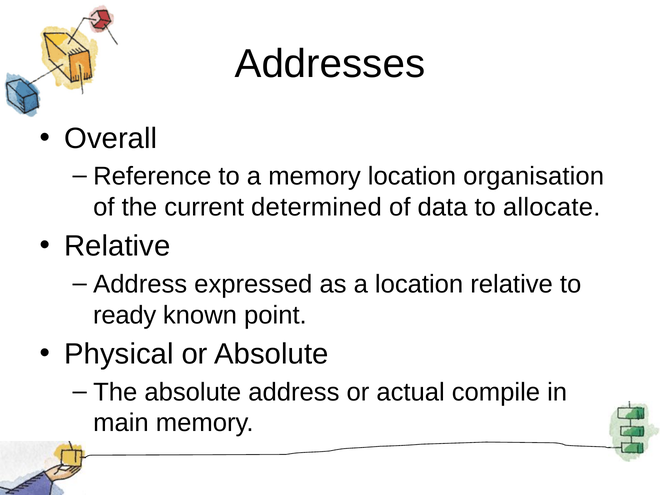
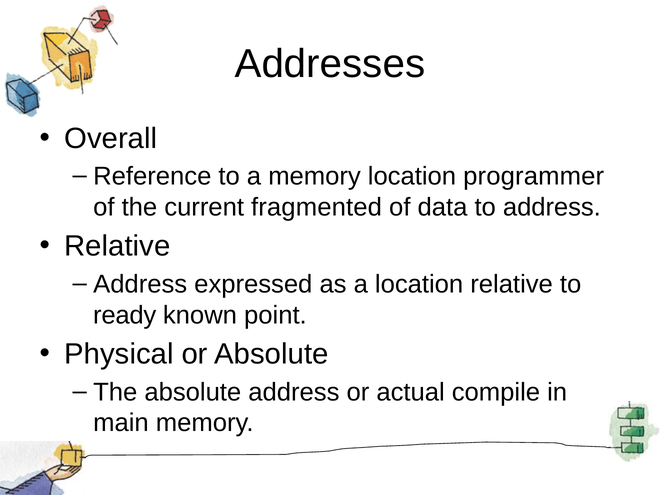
organisation: organisation -> programmer
determined: determined -> fragmented
to allocate: allocate -> address
